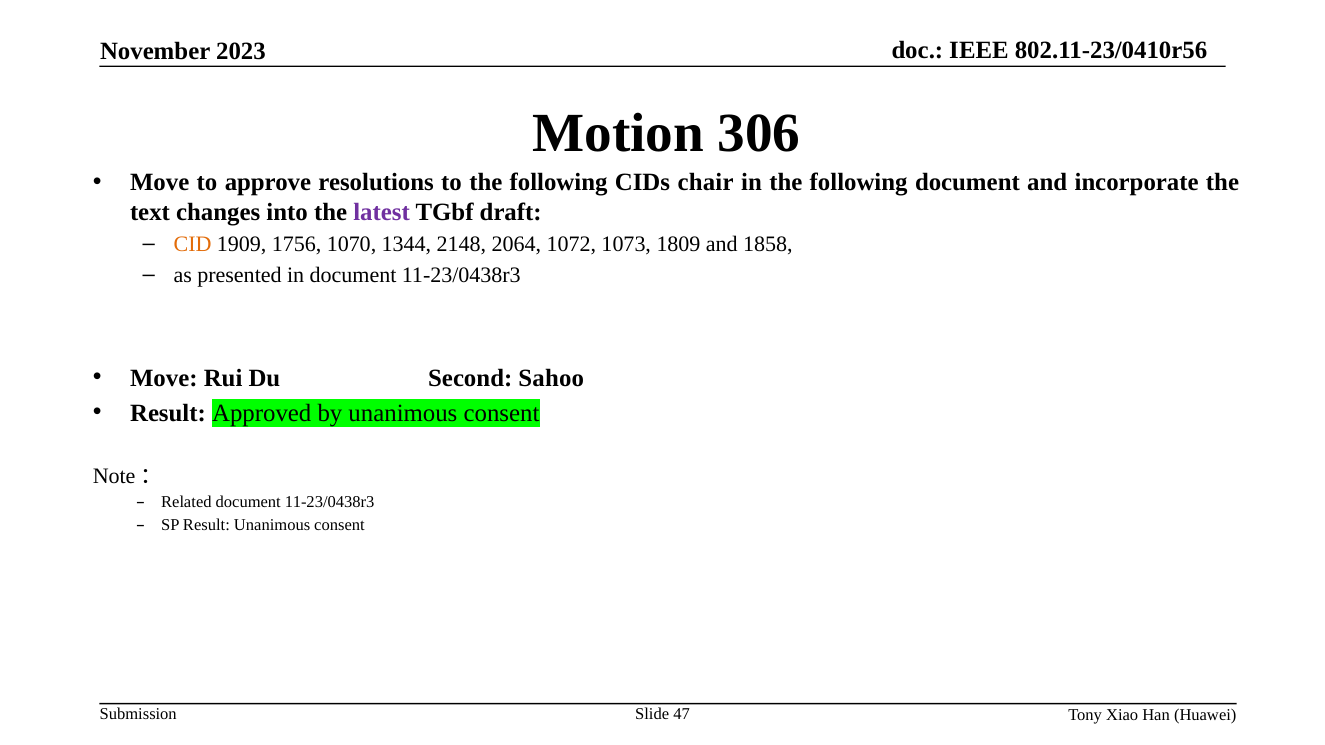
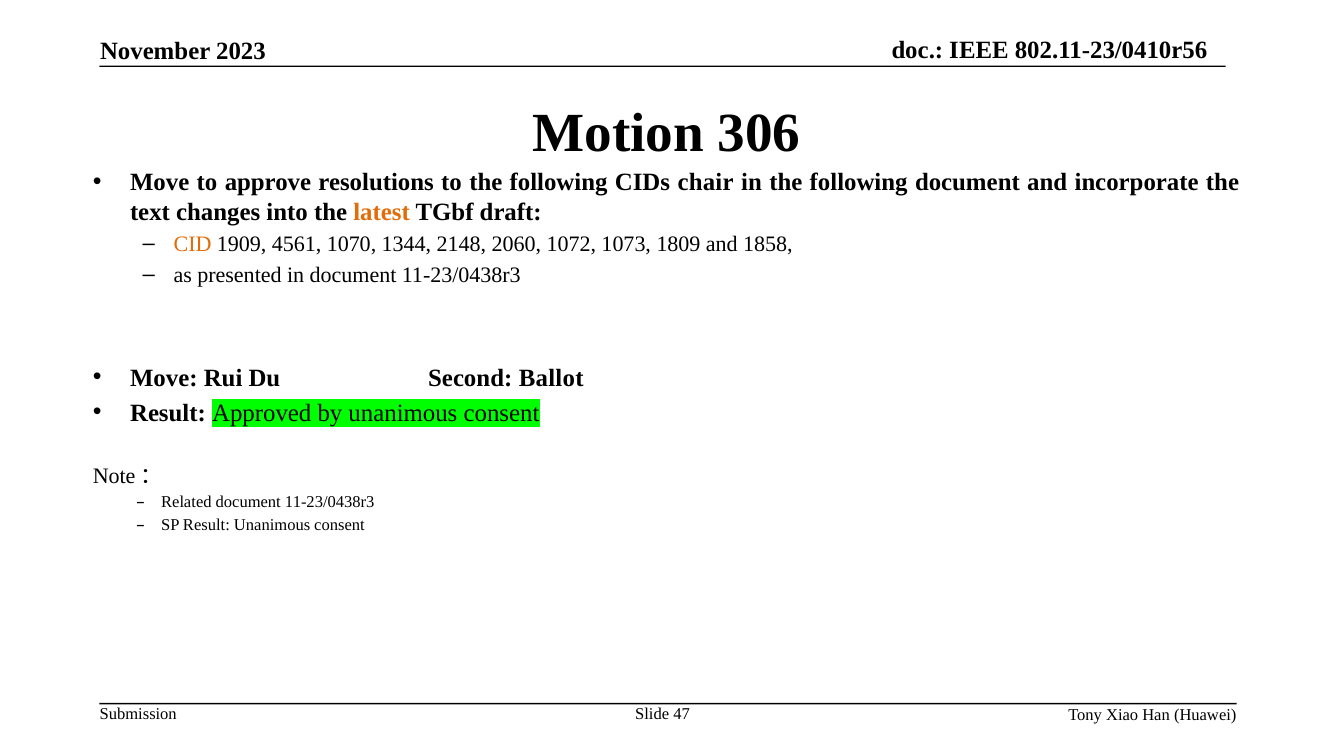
latest colour: purple -> orange
1756: 1756 -> 4561
2064: 2064 -> 2060
Sahoo: Sahoo -> Ballot
